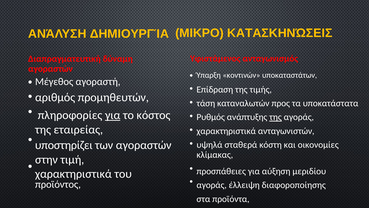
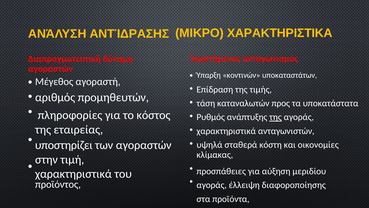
ΚΑΤΑΣΚΗΝΏΣΕΙΣ: ΚΑΤΑΣΚΗΝΏΣΕΙΣ -> ΧΑΡΑΚΤΗΡΙΣΤΙΚΑ
ΔΗΜΙΟΥΡΓΊΑ: ΔΗΜΙΟΥΡΓΊΑ -> ΑΝΤΊΔΡΑΣΗΣ
για at (113, 115) underline: present -> none
